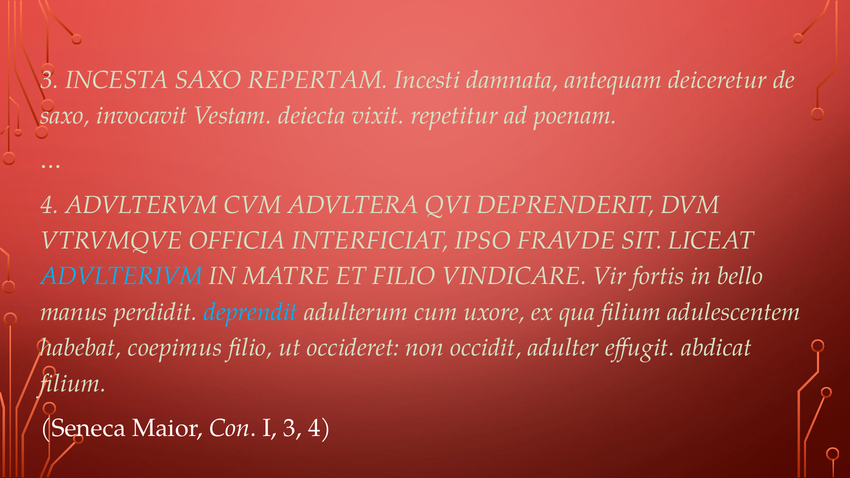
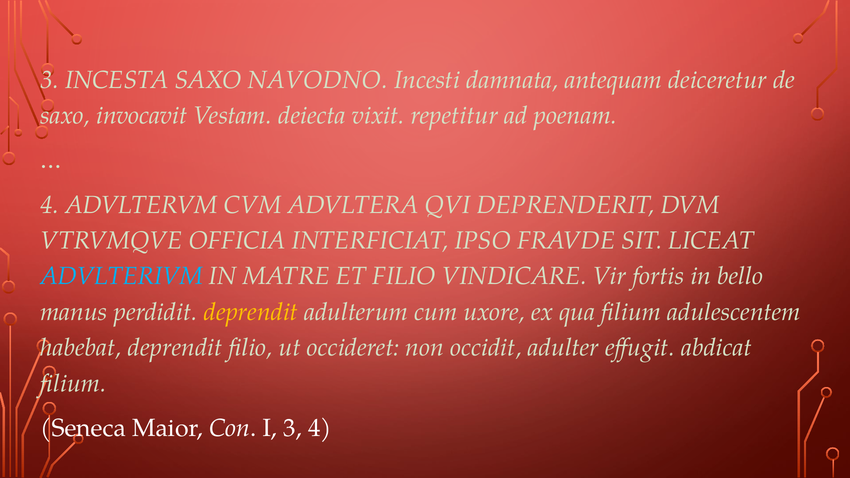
REPERTAM: REPERTAM -> NAVODNO
deprendit at (251, 312) colour: light blue -> yellow
habebat coepimus: coepimus -> deprendit
